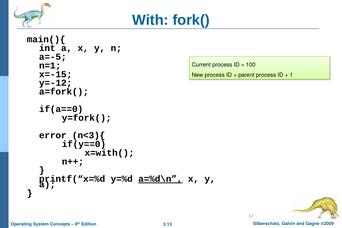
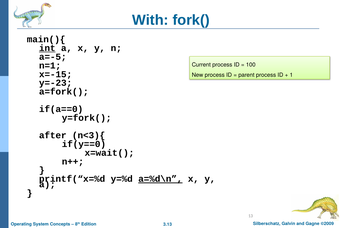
int underline: none -> present
y=-12: y=-12 -> y=-23
error: error -> after
x=with(: x=with( -> x=wait(
